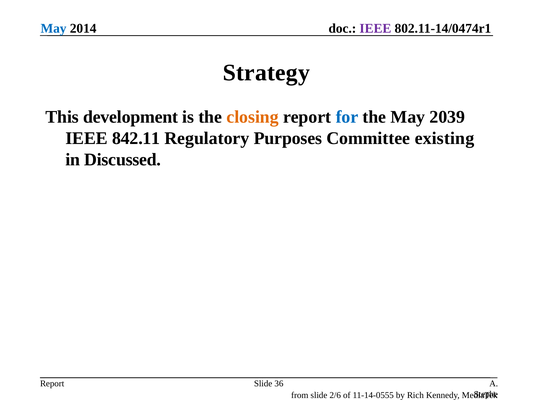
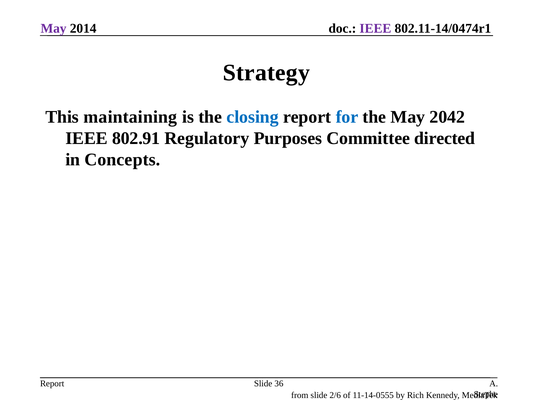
May at (54, 28) colour: blue -> purple
development: development -> maintaining
closing colour: orange -> blue
2039: 2039 -> 2042
842.11: 842.11 -> 802.91
existing: existing -> directed
Discussed: Discussed -> Concepts
